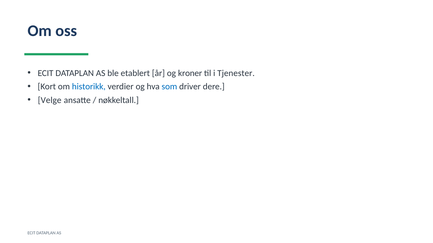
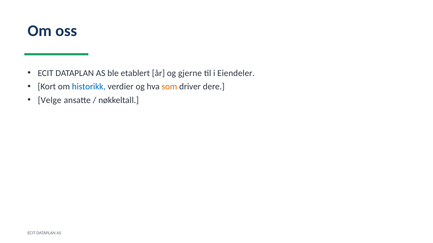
kroner: kroner -> gjerne
Tjenester: Tjenester -> Eiendeler
som colour: blue -> orange
